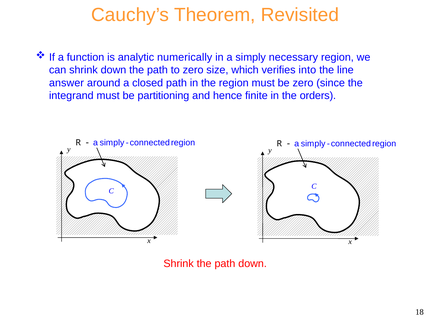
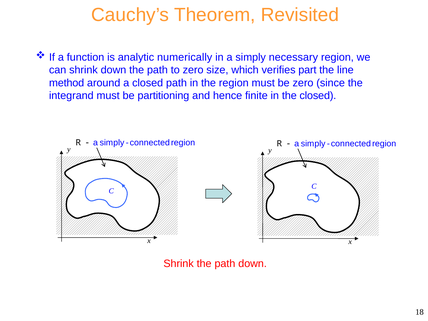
into: into -> part
answer: answer -> method
the orders: orders -> closed
